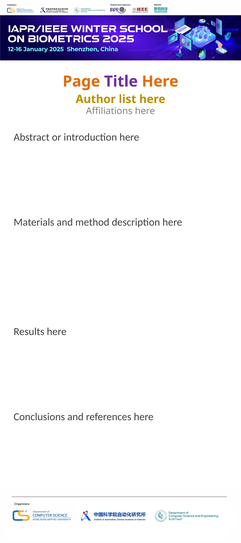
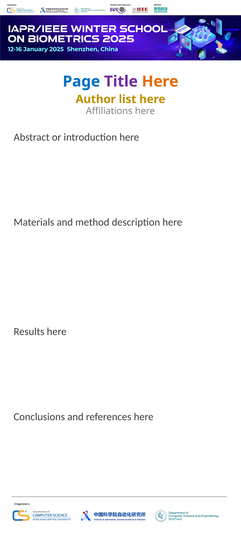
Page colour: orange -> blue
